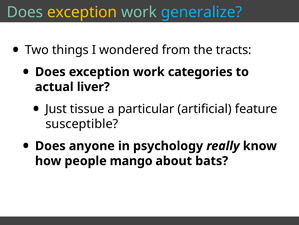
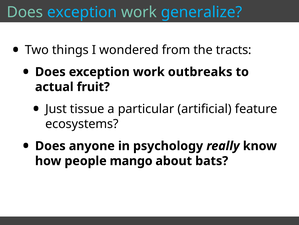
exception at (82, 12) colour: yellow -> light blue
categories: categories -> outbreaks
liver: liver -> fruit
susceptible: susceptible -> ecosystems
